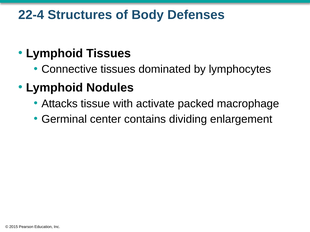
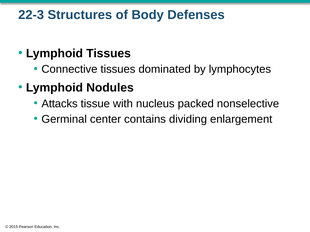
22-4: 22-4 -> 22-3
activate: activate -> nucleus
macrophage: macrophage -> nonselective
